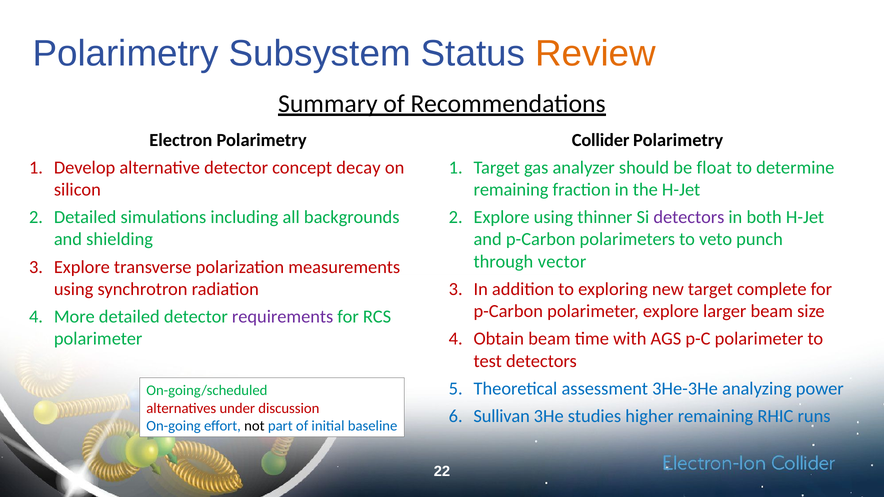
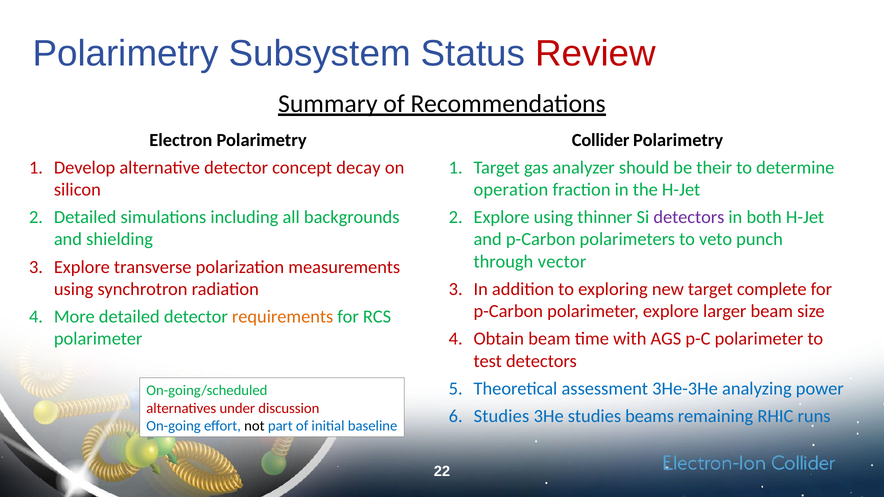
Review colour: orange -> red
float: float -> their
remaining at (511, 190): remaining -> operation
requirements colour: purple -> orange
Sullivan at (502, 416): Sullivan -> Studies
higher: higher -> beams
